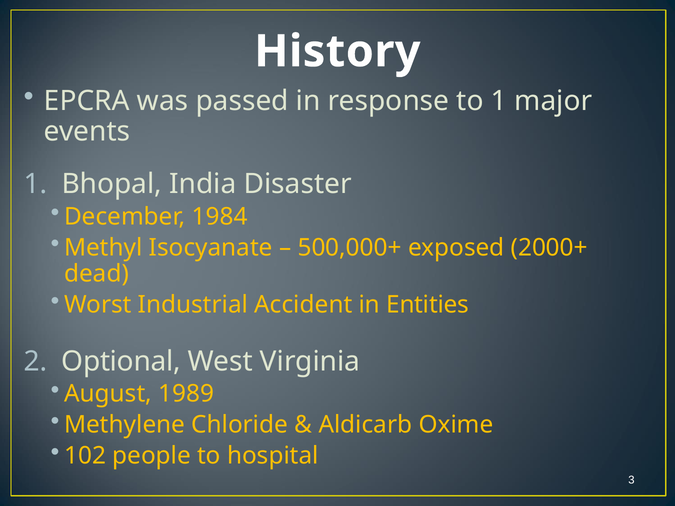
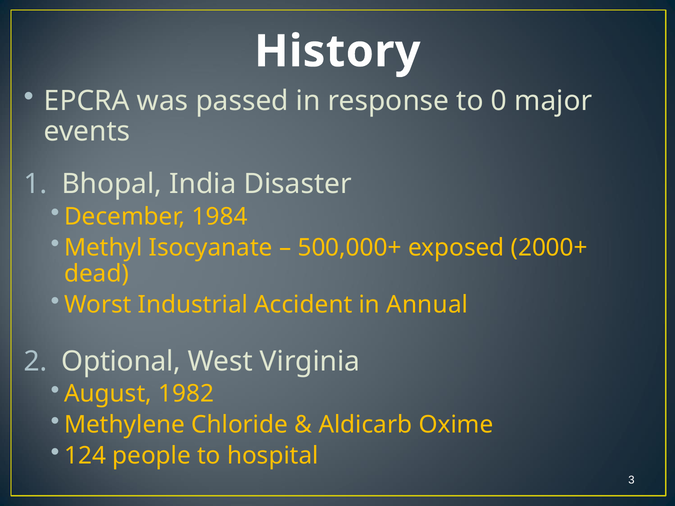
to 1: 1 -> 0
Entities: Entities -> Annual
1989: 1989 -> 1982
102: 102 -> 124
